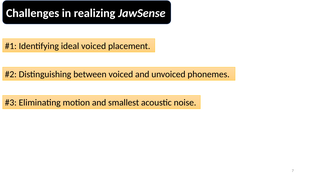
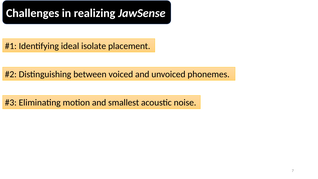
ideal voiced: voiced -> isolate
